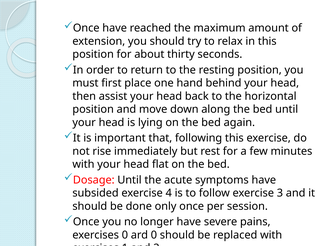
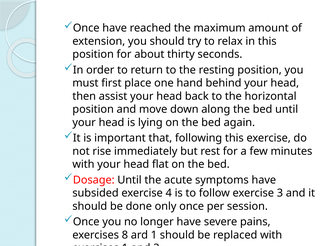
exercises 0: 0 -> 8
ard 0: 0 -> 1
